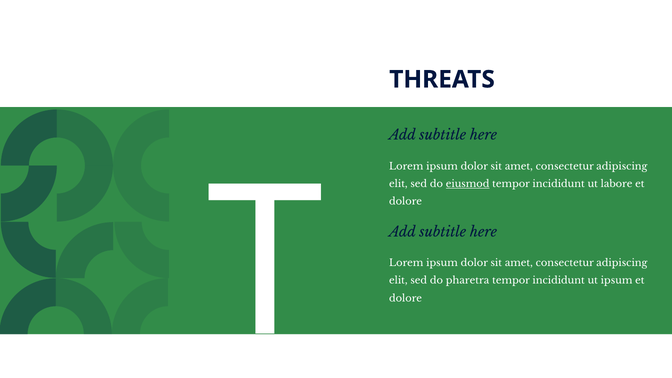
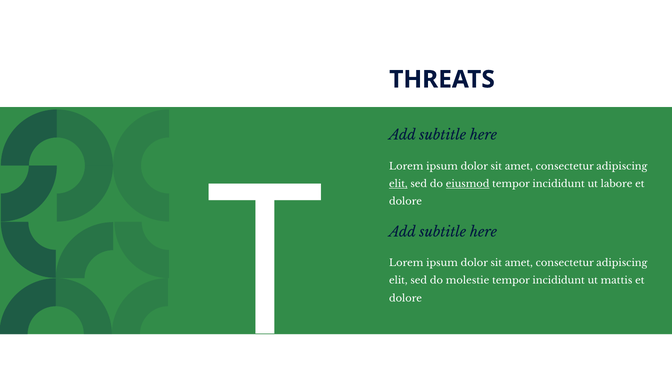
elit at (398, 184) underline: none -> present
pharetra: pharetra -> molestie
ut ipsum: ipsum -> mattis
